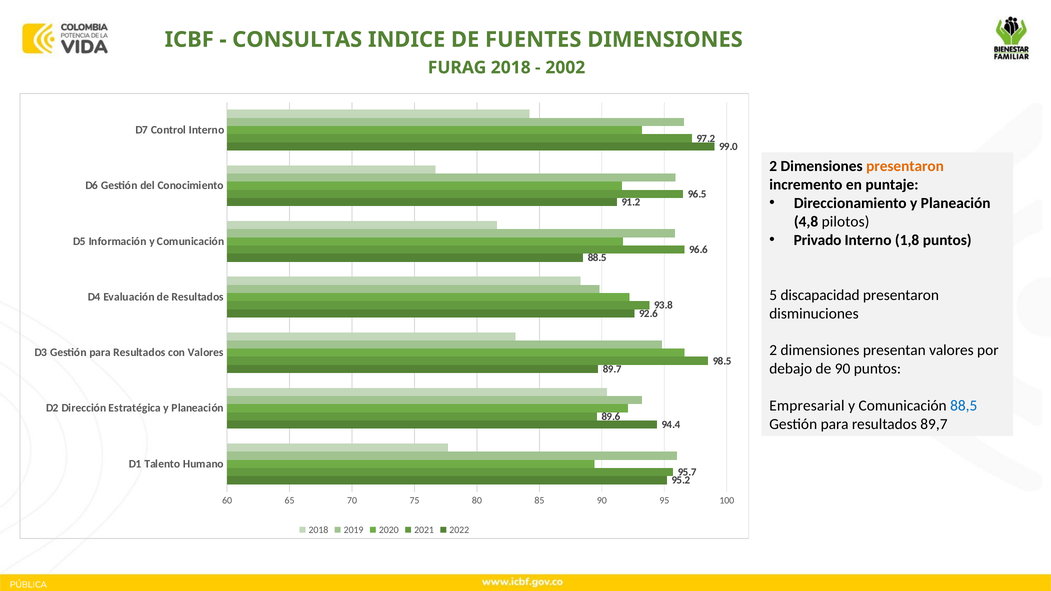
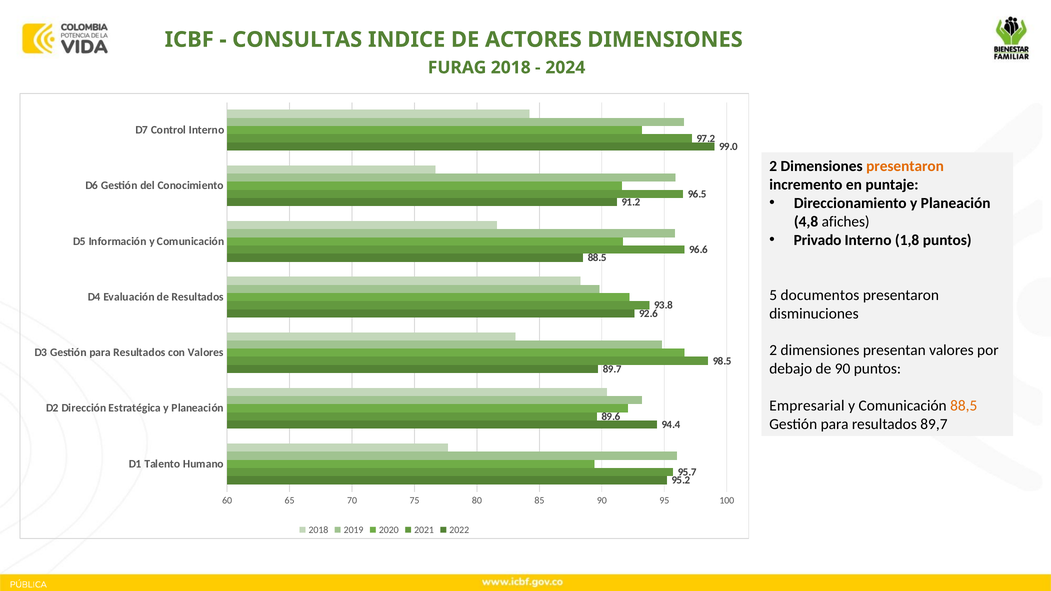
FUENTES: FUENTES -> ACTORES
2002: 2002 -> 2024
pilotos: pilotos -> afiches
discapacidad: discapacidad -> documentos
88,5 colour: blue -> orange
